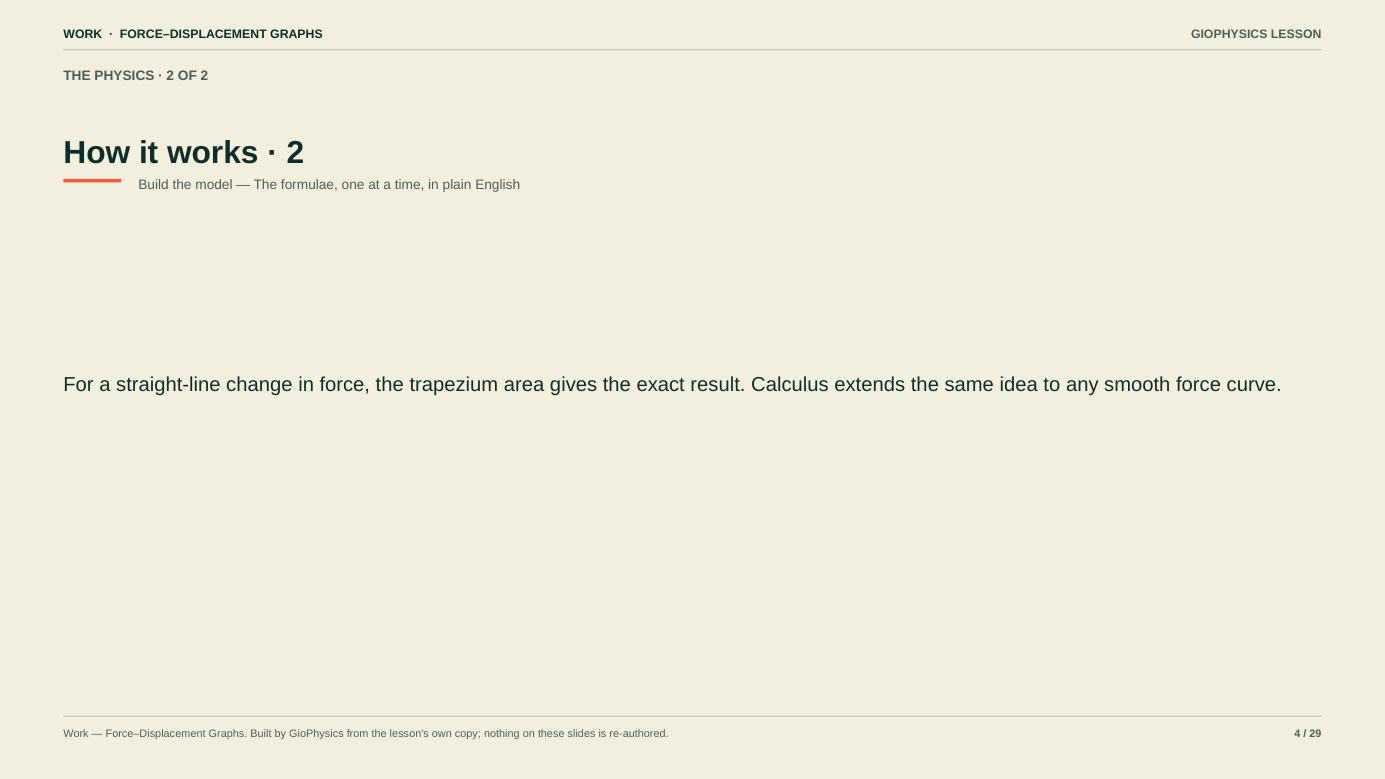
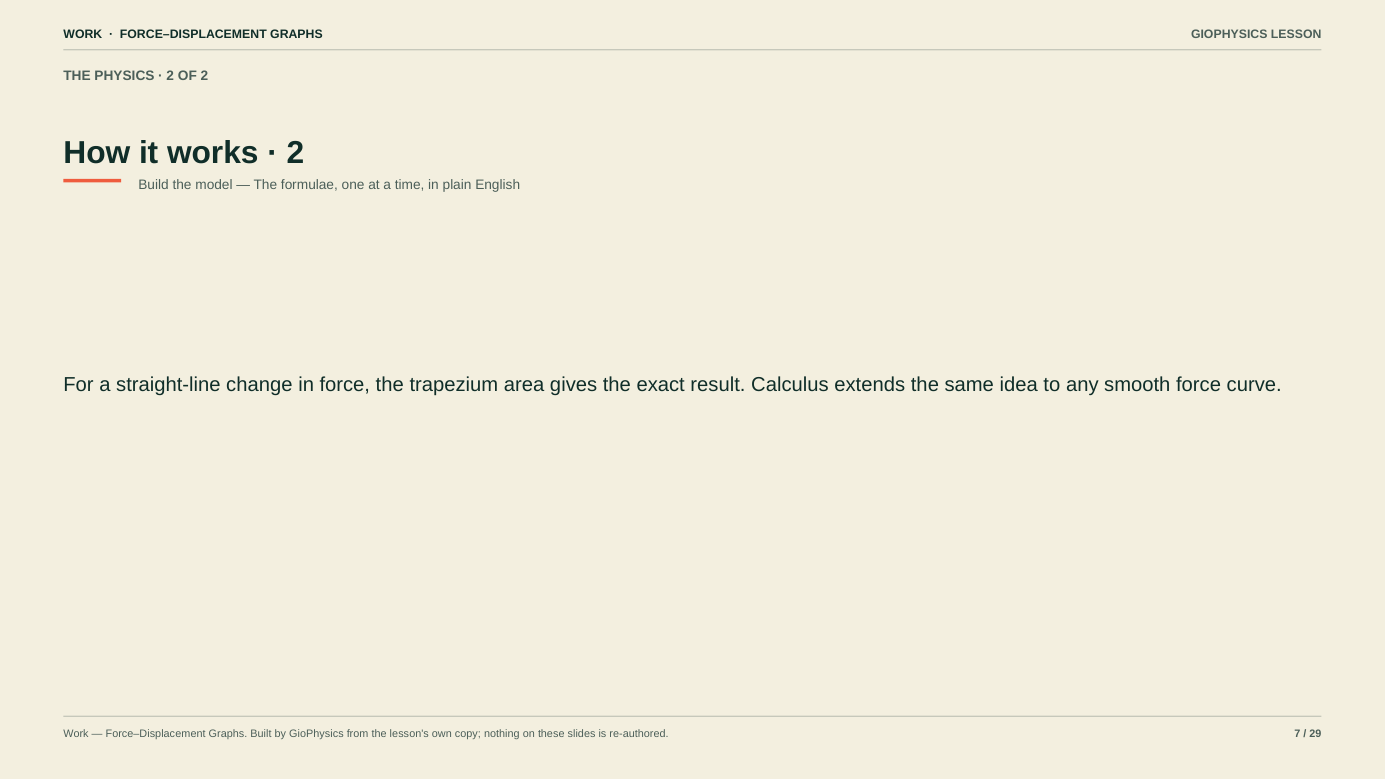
4: 4 -> 7
